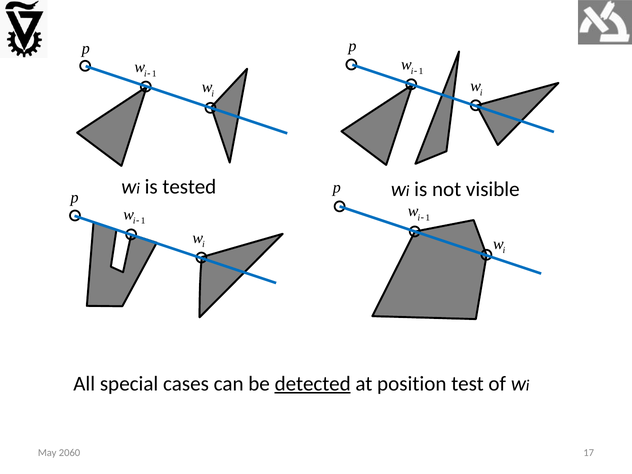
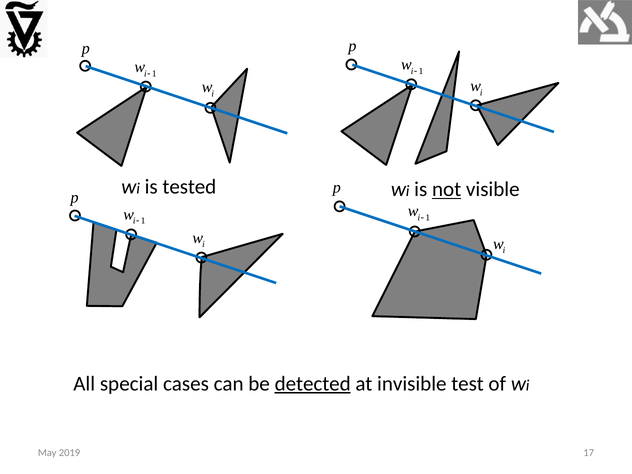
not underline: none -> present
position: position -> invisible
2060: 2060 -> 2019
